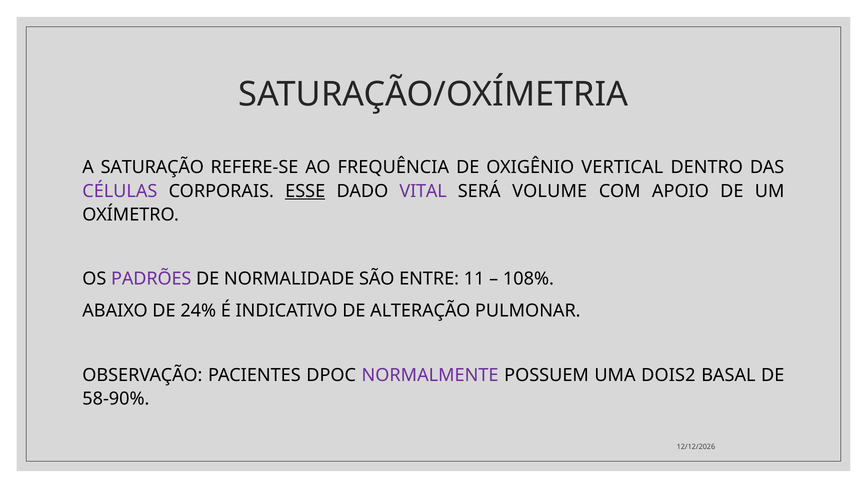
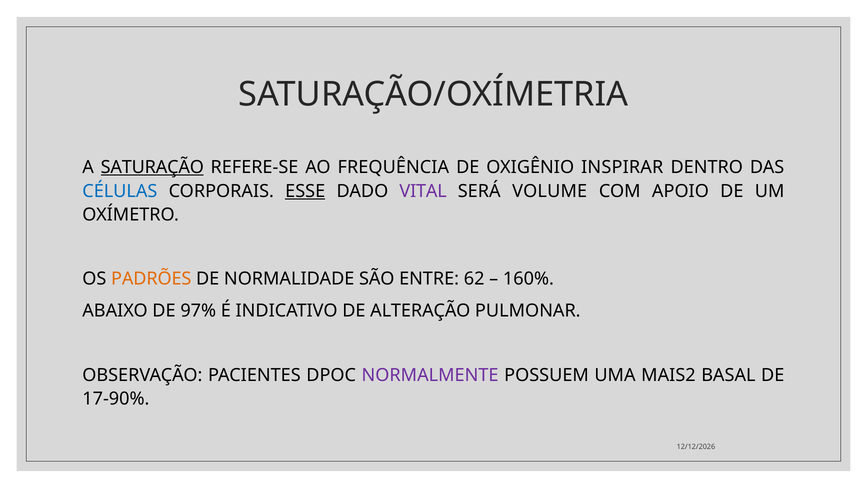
SATURAÇÃO underline: none -> present
VERTICAL: VERTICAL -> INSPIRAR
CÉLULAS colour: purple -> blue
PADRÕES colour: purple -> orange
11: 11 -> 62
108%: 108% -> 160%
24%: 24% -> 97%
DOIS2: DOIS2 -> MAIS2
58-90%: 58-90% -> 17-90%
